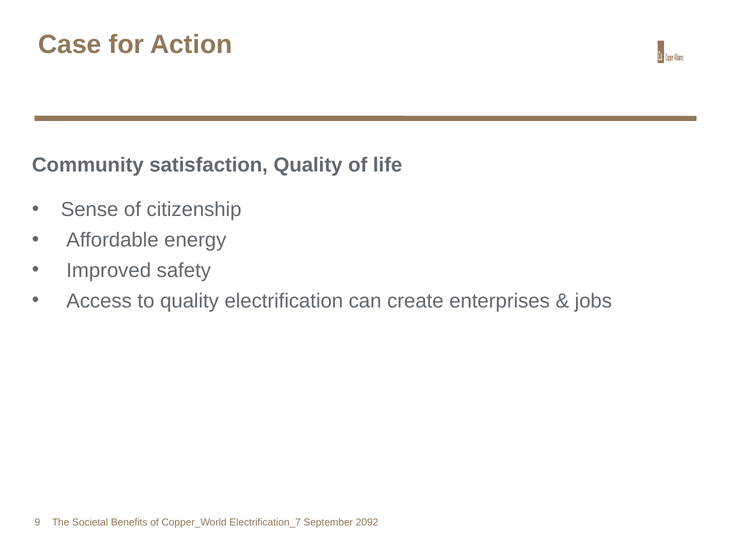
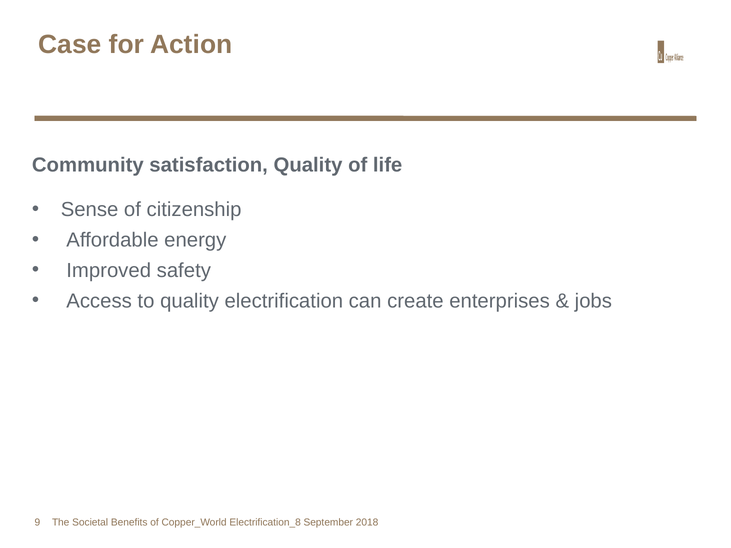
Electrification_7: Electrification_7 -> Electrification_8
2092: 2092 -> 2018
